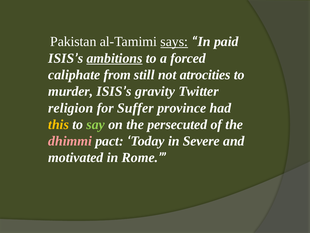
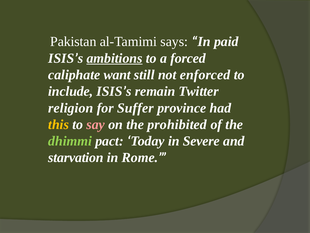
says underline: present -> none
from: from -> want
atrocities: atrocities -> enforced
murder: murder -> include
gravity: gravity -> remain
say colour: light green -> pink
persecuted: persecuted -> prohibited
dhimmi colour: pink -> light green
motivated: motivated -> starvation
